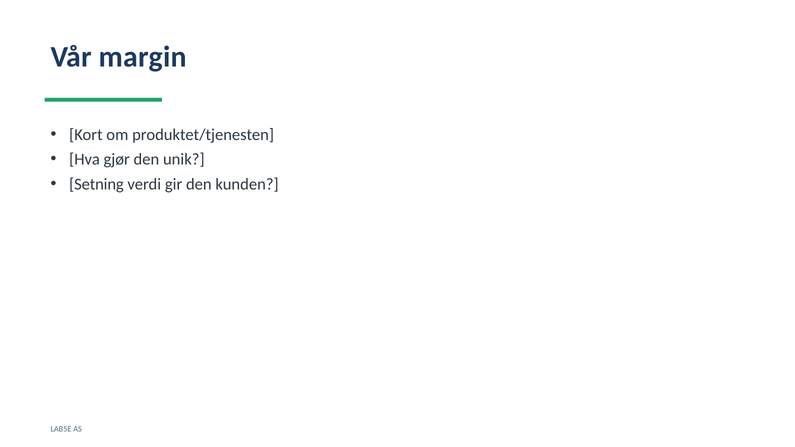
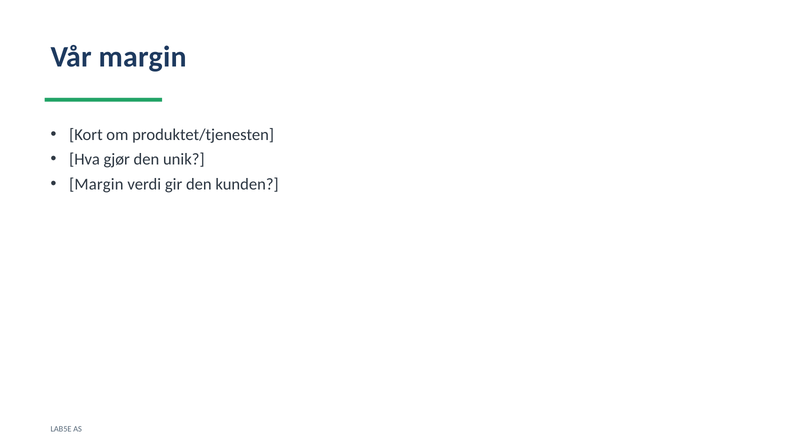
Setning at (96, 184): Setning -> Margin
